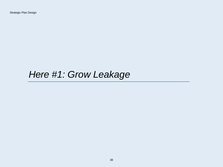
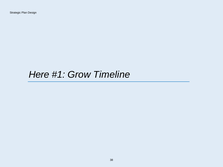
Leakage: Leakage -> Timeline
